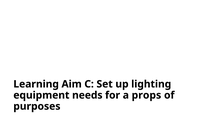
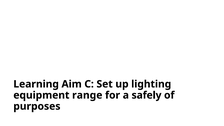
needs: needs -> range
props: props -> safely
